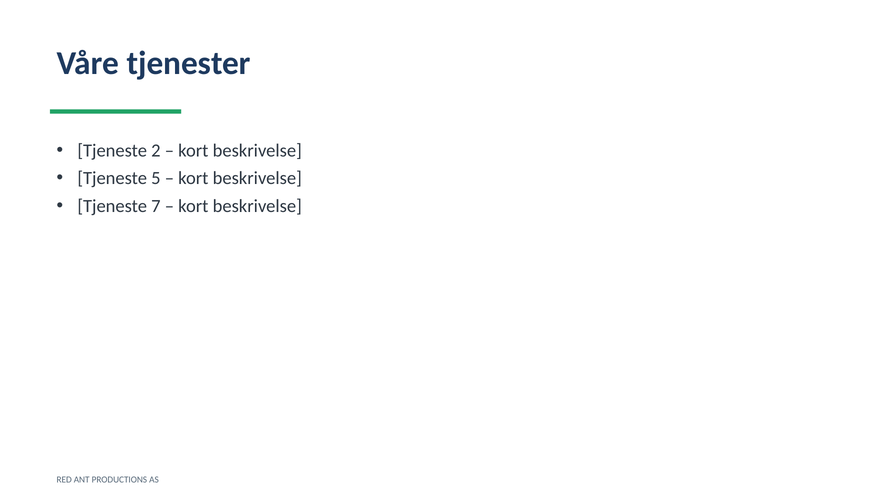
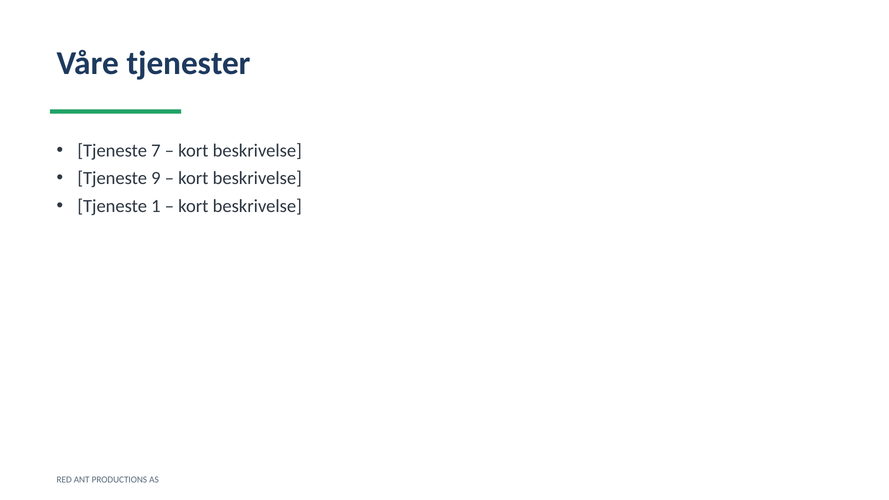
2: 2 -> 7
5: 5 -> 9
7: 7 -> 1
